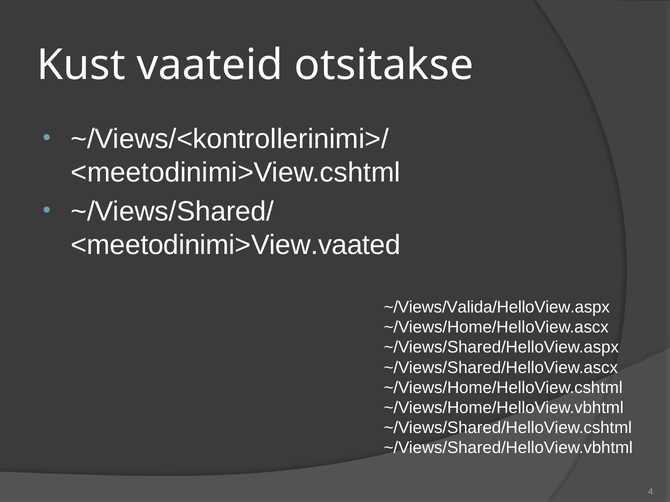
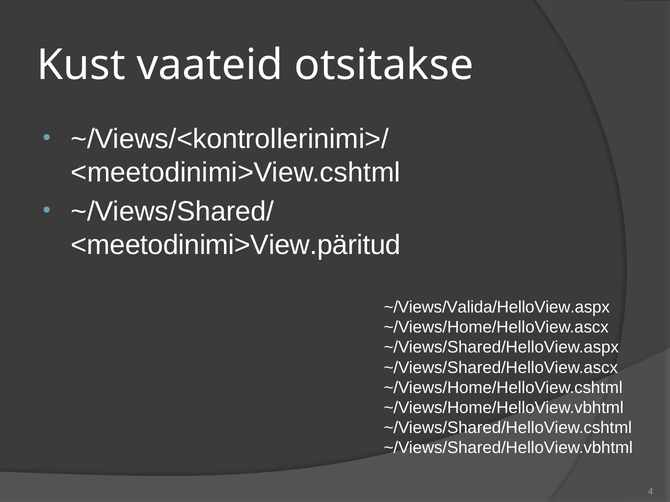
<meetodinimi>View.vaated: <meetodinimi>View.vaated -> <meetodinimi>View.päritud
